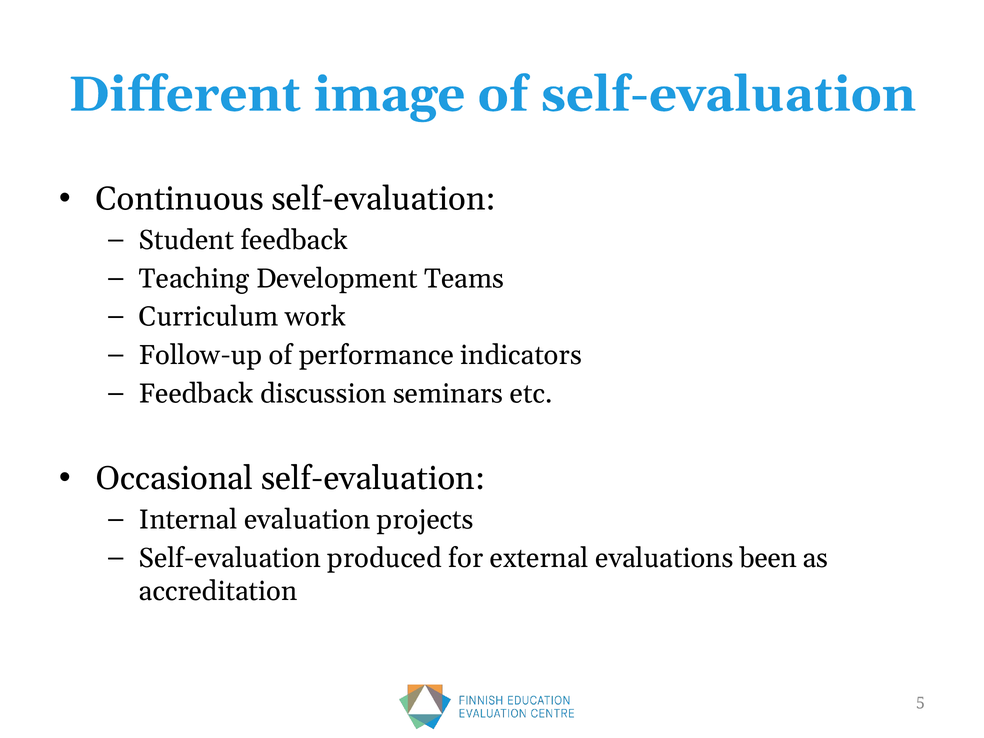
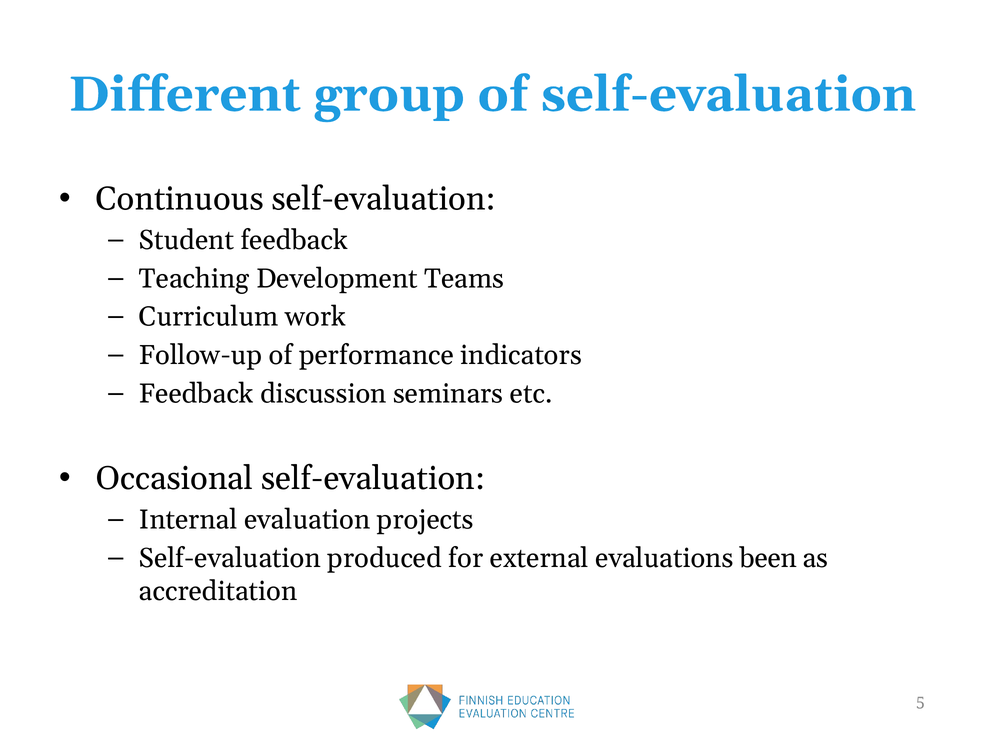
image: image -> group
